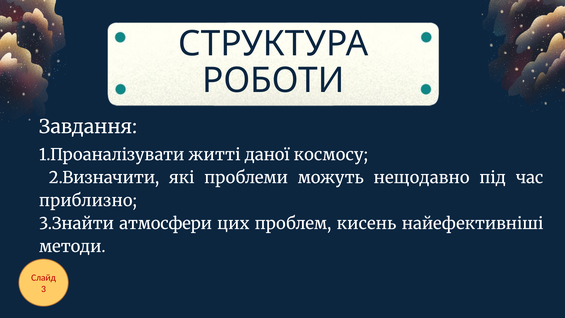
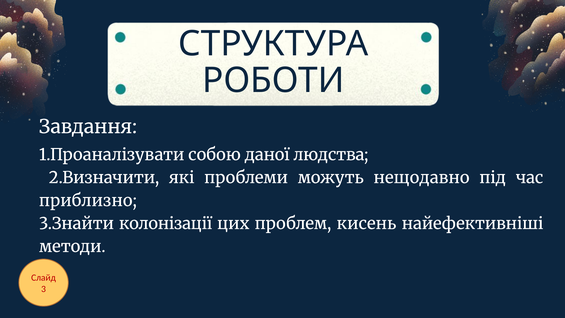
житті: житті -> собою
космосу: космосу -> людства
атмосфери: атмосфери -> колонізації
